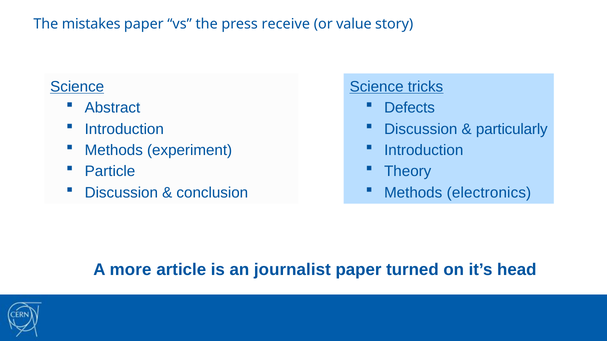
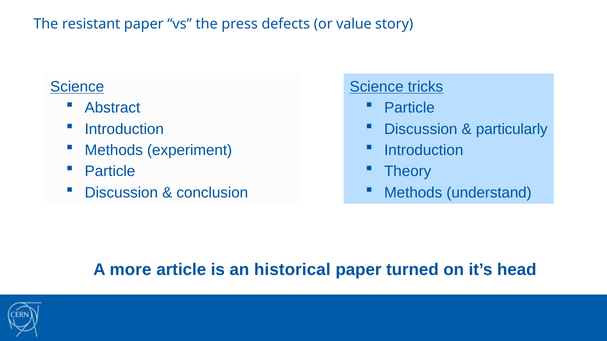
mistakes: mistakes -> resistant
receive: receive -> defects
Defects at (410, 108): Defects -> Particle
electronics: electronics -> understand
journalist: journalist -> historical
